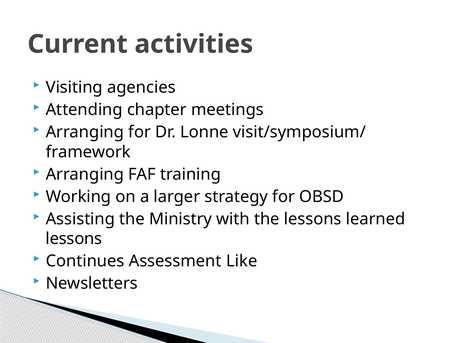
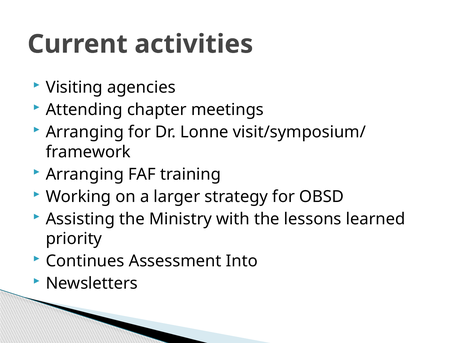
lessons at (74, 239): lessons -> priority
Like: Like -> Into
